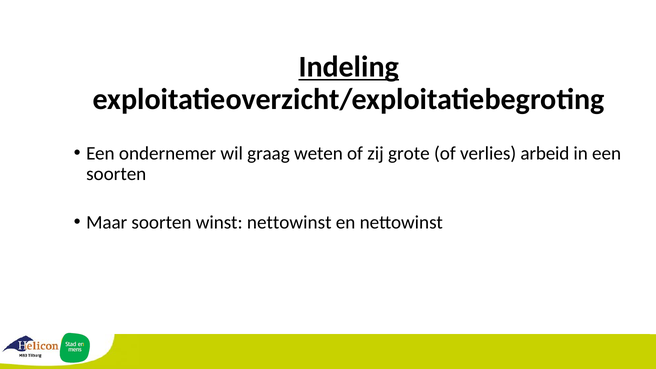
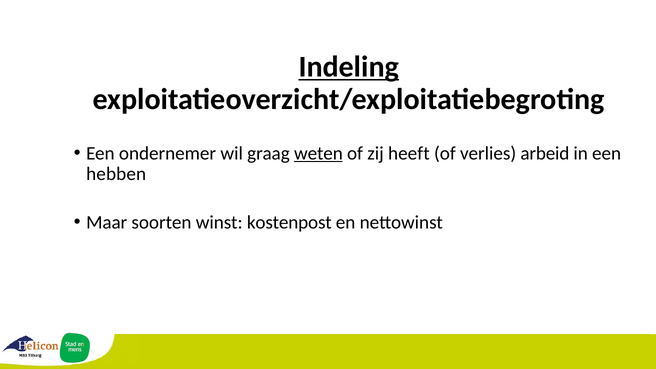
weten underline: none -> present
grote: grote -> heeft
soorten at (116, 174): soorten -> hebben
winst nettowinst: nettowinst -> kostenpost
